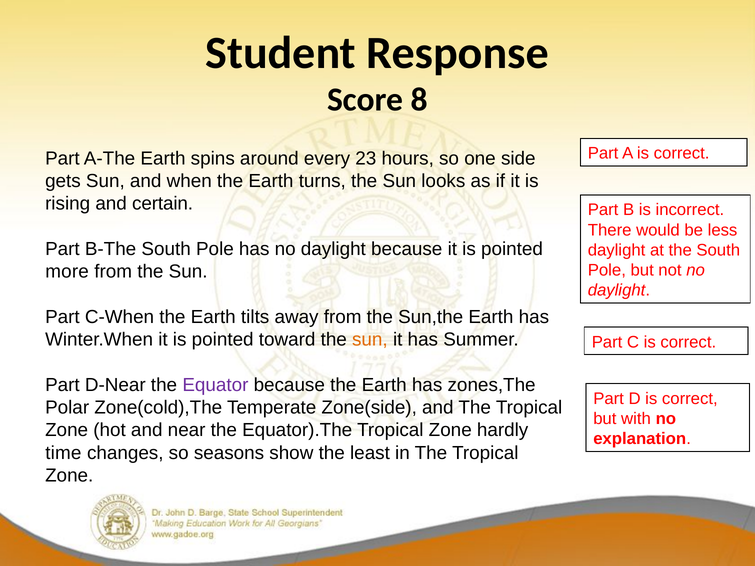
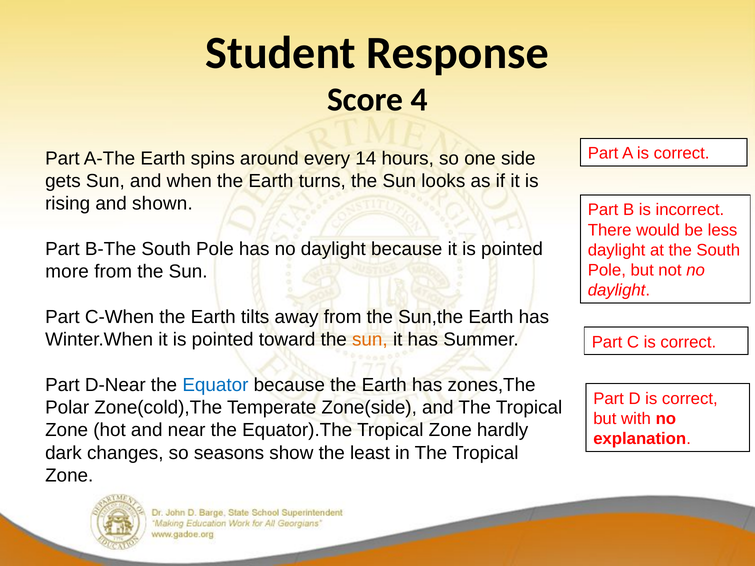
8: 8 -> 4
23: 23 -> 14
certain: certain -> shown
Equator colour: purple -> blue
time: time -> dark
